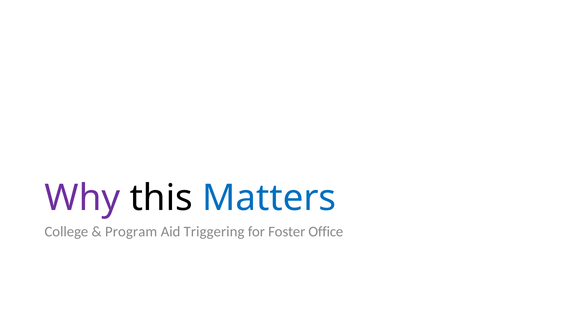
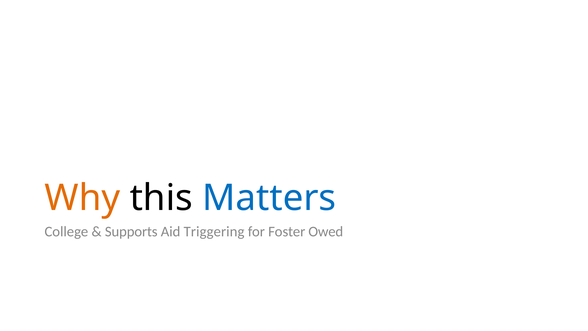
Why colour: purple -> orange
Program: Program -> Supports
Office: Office -> Owed
